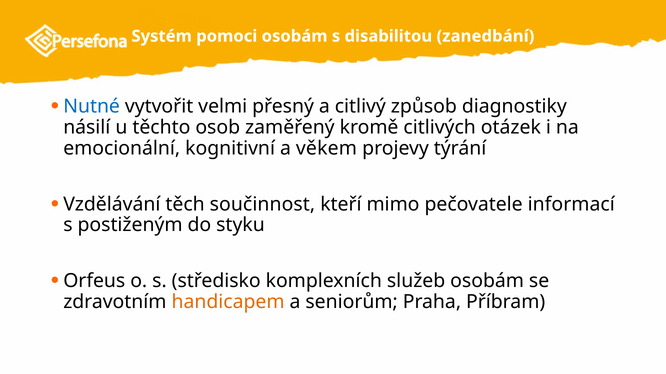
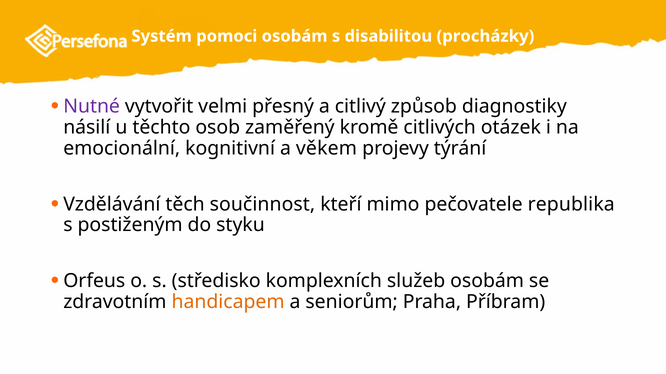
zanedbání: zanedbání -> procházky
Nutné colour: blue -> purple
informací: informací -> republika
